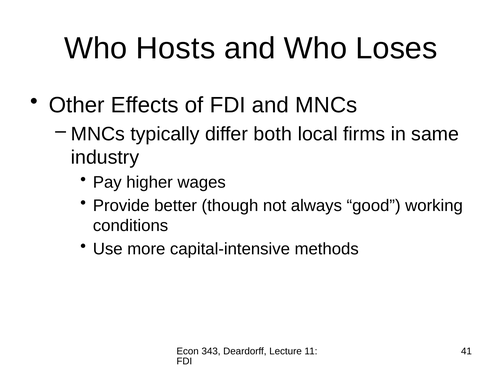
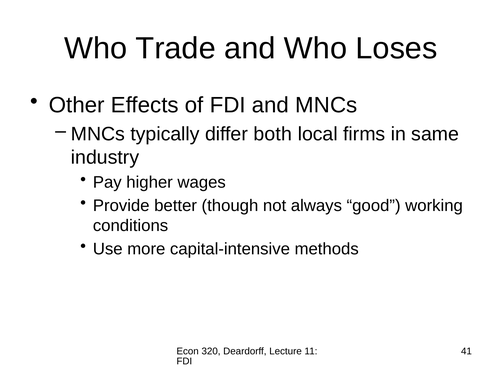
Hosts: Hosts -> Trade
343: 343 -> 320
